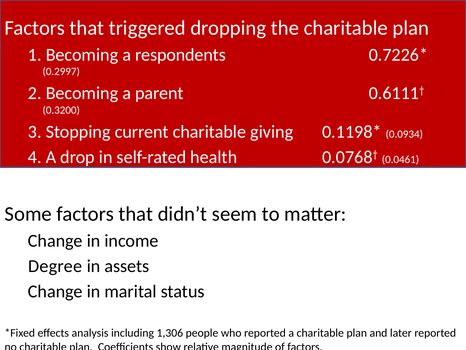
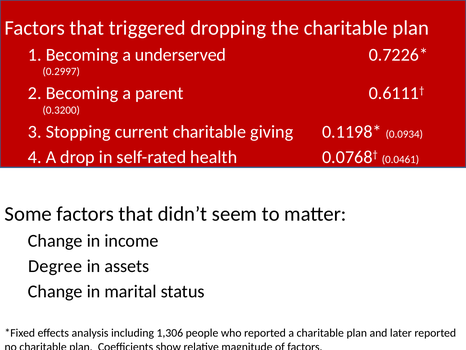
respondents: respondents -> underserved
